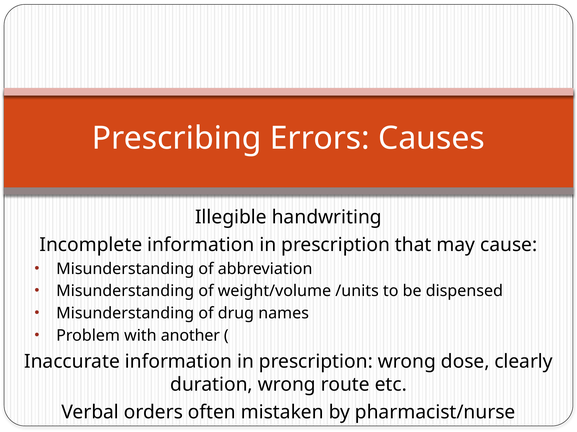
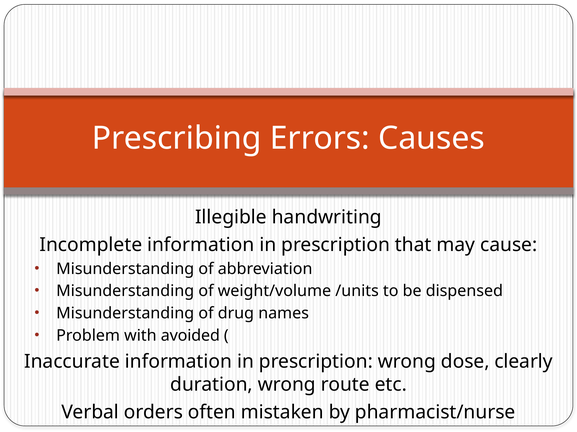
another: another -> avoided
